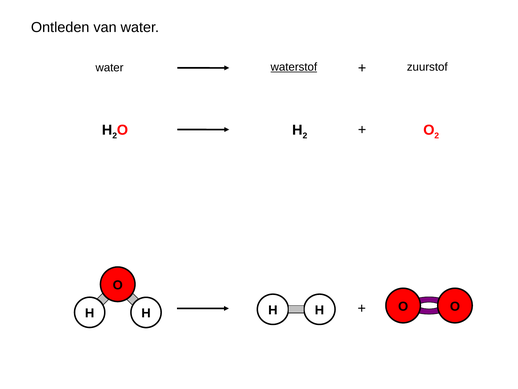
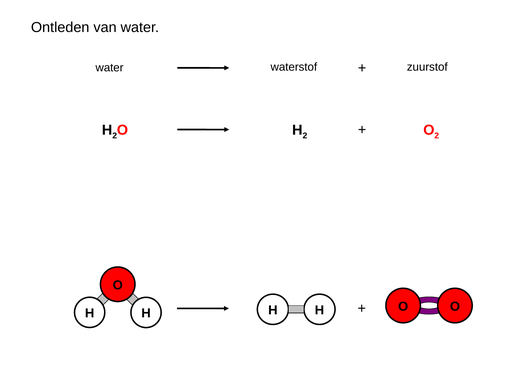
waterstof underline: present -> none
